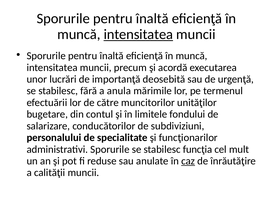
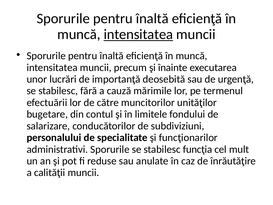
acordă: acordă -> înainte
anula: anula -> cauză
caz underline: present -> none
